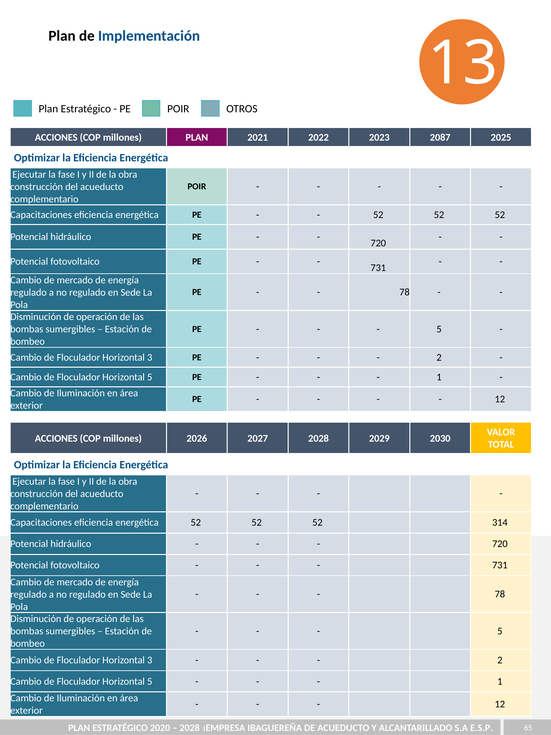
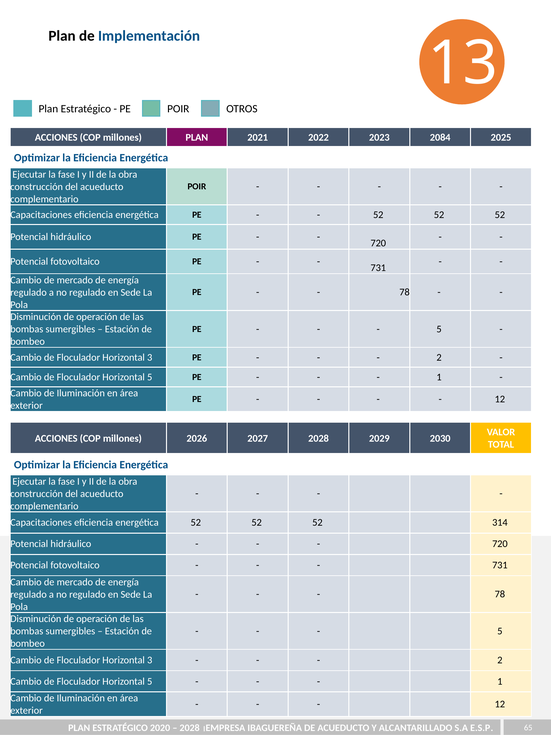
2087: 2087 -> 2084
